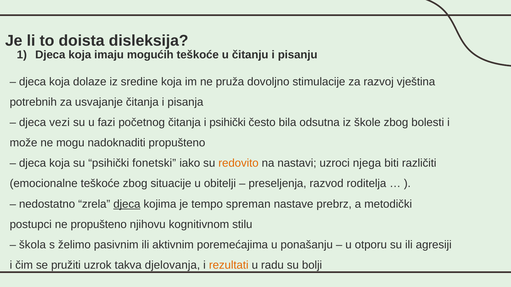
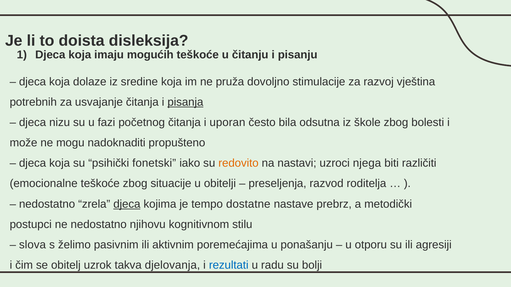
pisanja underline: none -> present
vezi: vezi -> nizu
i psihički: psihički -> uporan
spreman: spreman -> dostatne
ne propušteno: propušteno -> nedostatno
škola: škola -> slova
pružiti: pružiti -> obitelj
rezultati colour: orange -> blue
